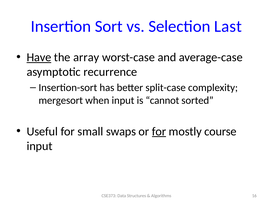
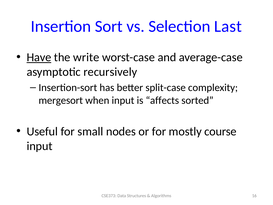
array: array -> write
recurrence: recurrence -> recursively
cannot: cannot -> affects
swaps: swaps -> nodes
for at (159, 131) underline: present -> none
